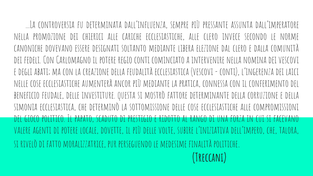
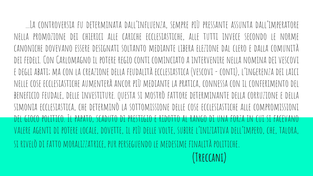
alle clero: clero -> tutti
